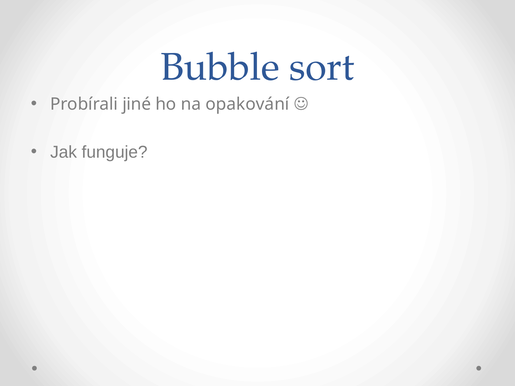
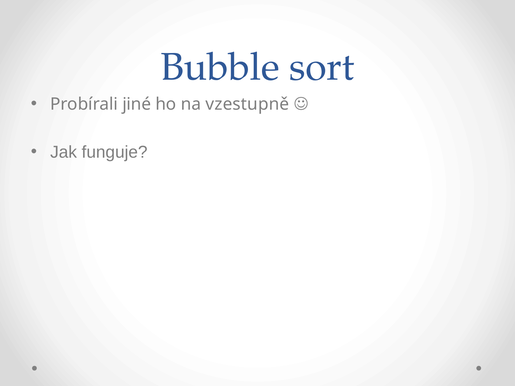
opakování: opakování -> vzestupně
